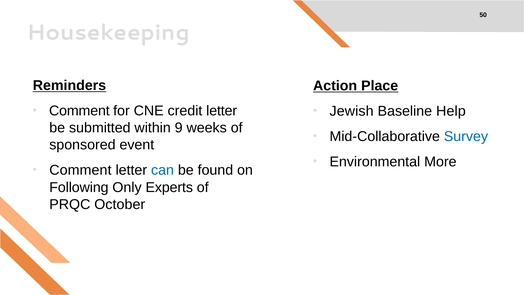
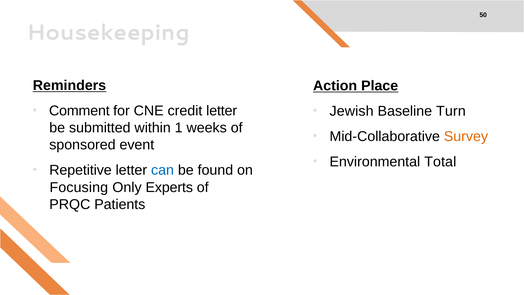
Help: Help -> Turn
9: 9 -> 1
Survey colour: blue -> orange
More: More -> Total
Comment at (80, 170): Comment -> Repetitive
Following: Following -> Focusing
October: October -> Patients
